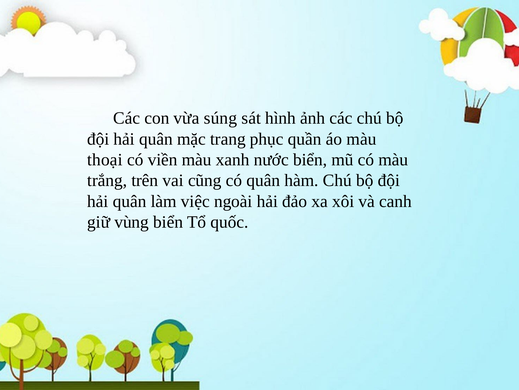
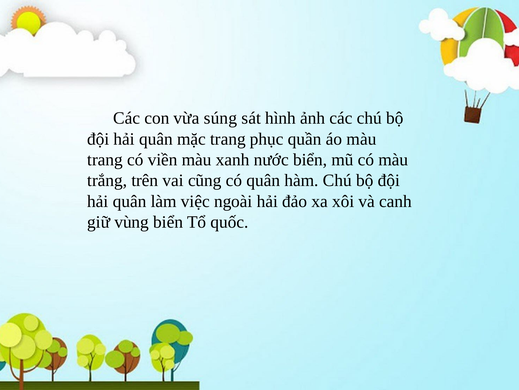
thoại at (105, 159): thoại -> trang
